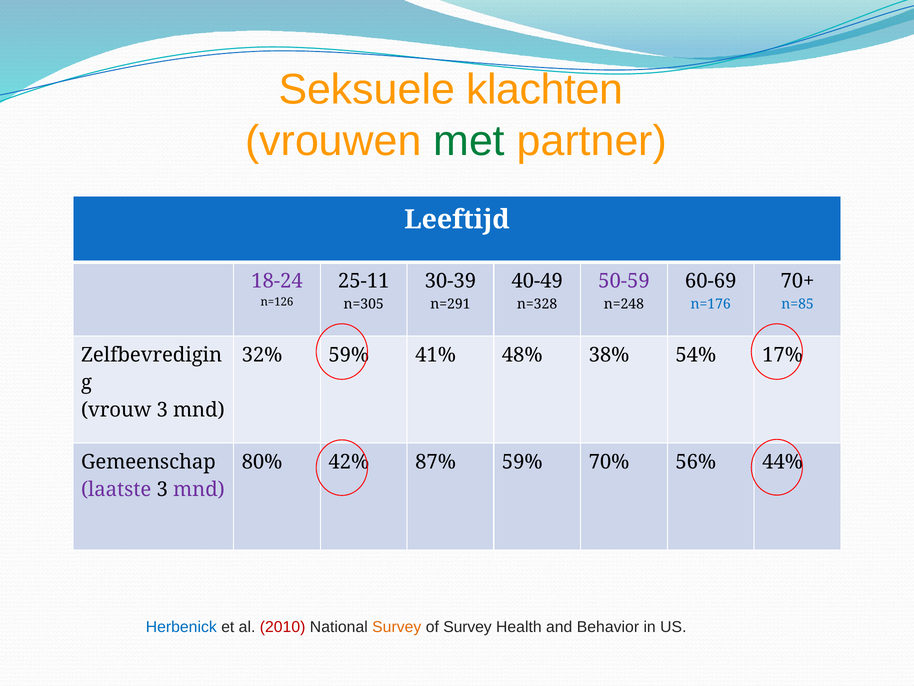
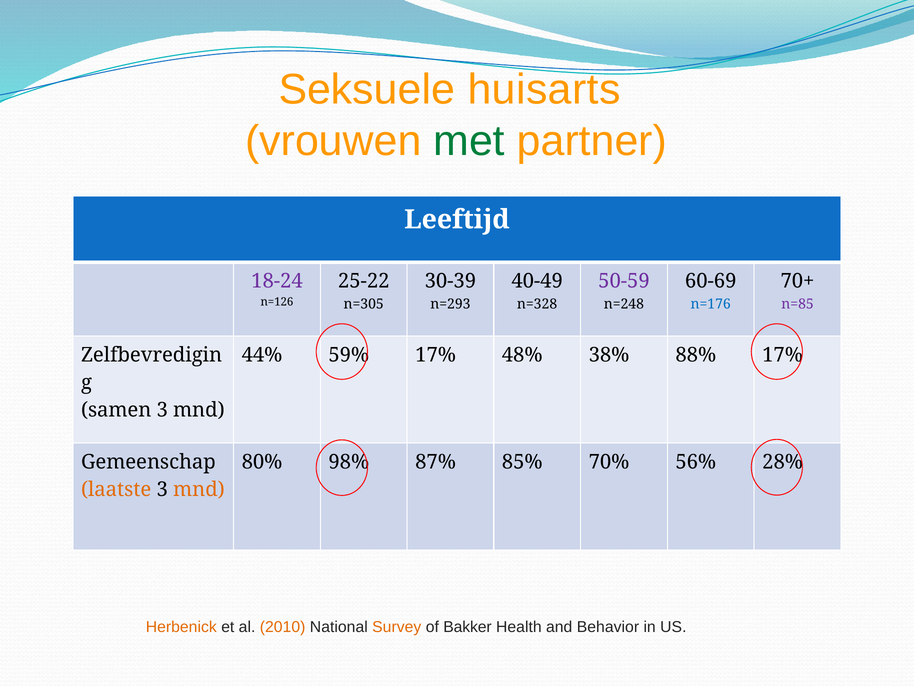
klachten: klachten -> huisarts
25-11: 25-11 -> 25-22
n=291: n=291 -> n=293
n=85 colour: blue -> purple
32%: 32% -> 44%
59% 41%: 41% -> 17%
54%: 54% -> 88%
vrouw: vrouw -> samen
42%: 42% -> 98%
87% 59%: 59% -> 85%
44%: 44% -> 28%
laatste colour: purple -> orange
mnd at (199, 489) colour: purple -> orange
Herbenick colour: blue -> orange
2010 colour: red -> orange
of Survey: Survey -> Bakker
